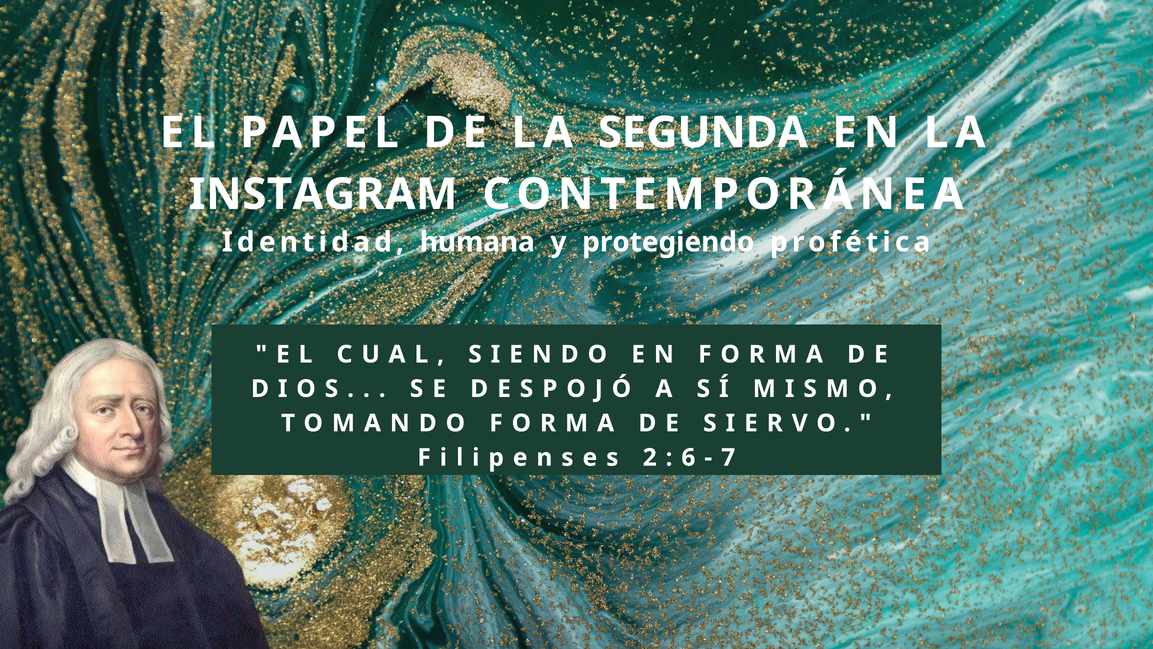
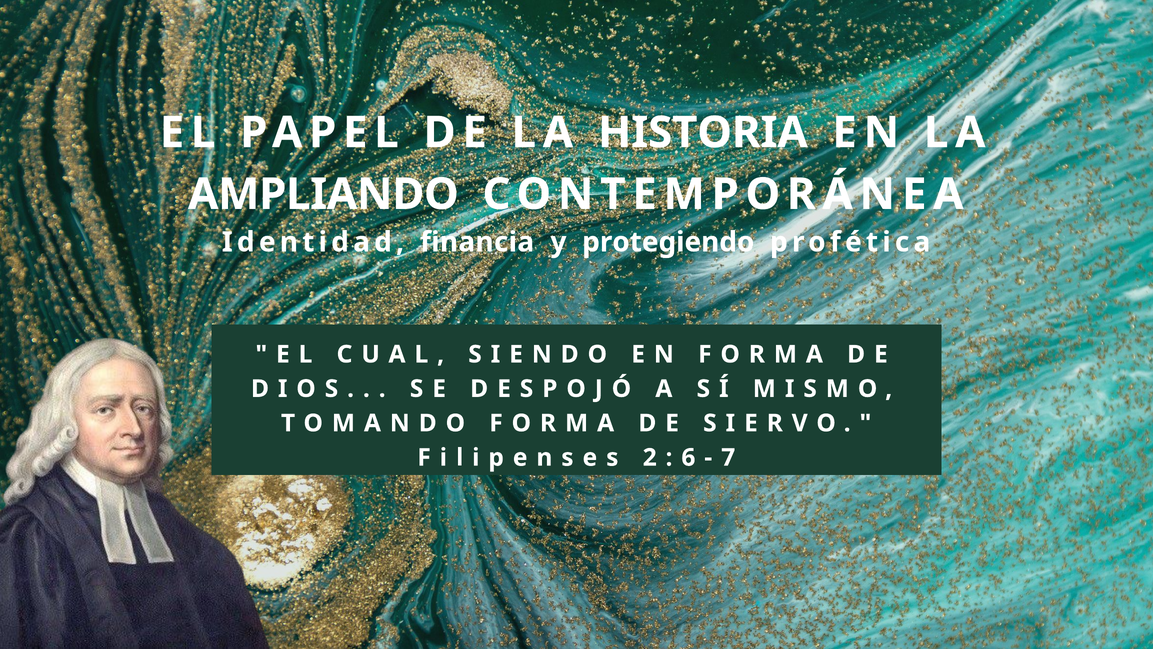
SEGUNDA: SEGUNDA -> HISTORIA
INSTAGRAM: INSTAGRAM -> AMPLIANDO
humana: humana -> financia
